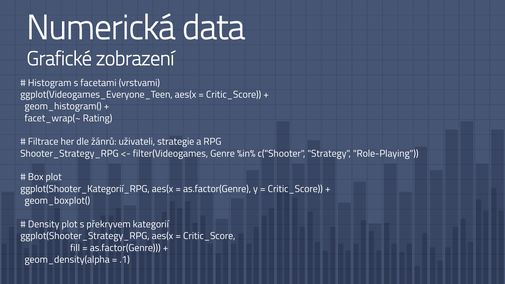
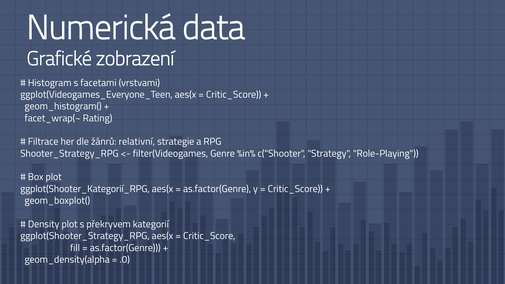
uživateli: uživateli -> relativní
.1: .1 -> .0
